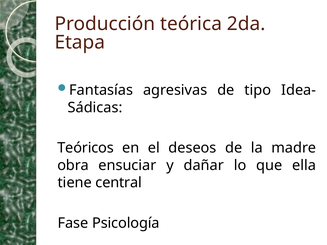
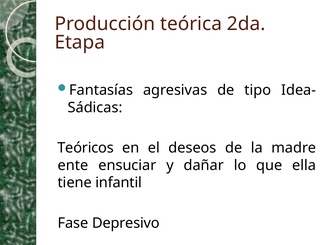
obra: obra -> ente
central: central -> infantil
Psicología: Psicología -> Depresivo
